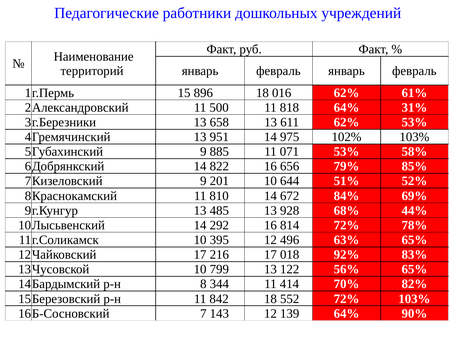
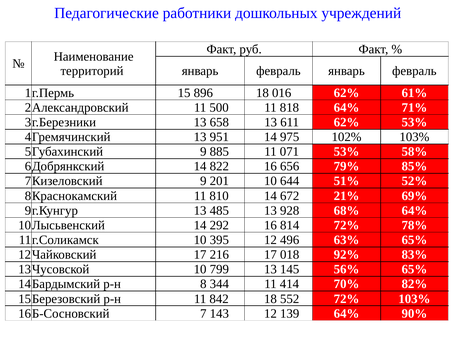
31%: 31% -> 71%
84%: 84% -> 21%
68% 44%: 44% -> 64%
122: 122 -> 145
